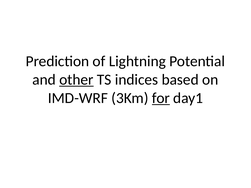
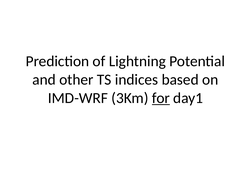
other underline: present -> none
